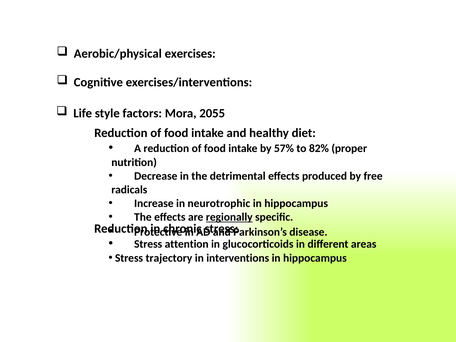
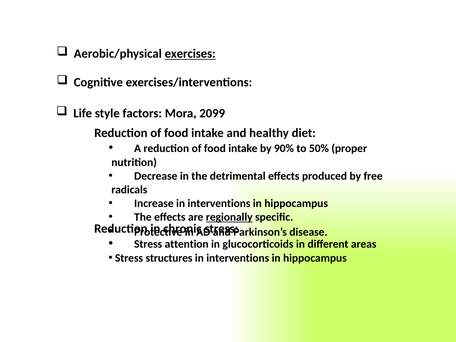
exercises underline: none -> present
2055: 2055 -> 2099
57%: 57% -> 90%
82%: 82% -> 50%
Increase in neurotrophic: neurotrophic -> interventions
trajectory: trajectory -> structures
